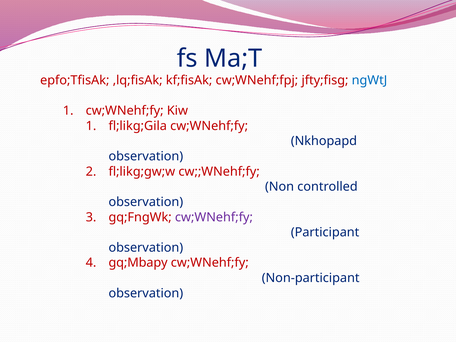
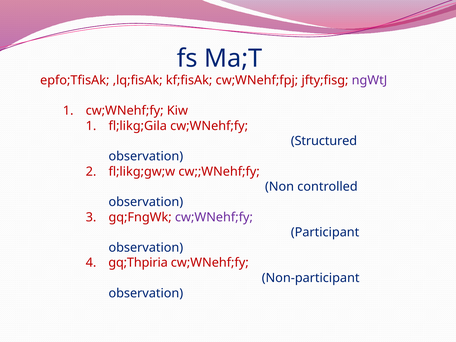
ngWtJ colour: blue -> purple
Nkhopapd: Nkhopapd -> Structured
gq;Mbapy: gq;Mbapy -> gq;Thpiria
